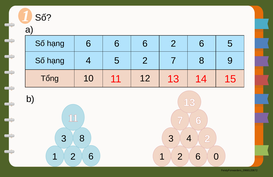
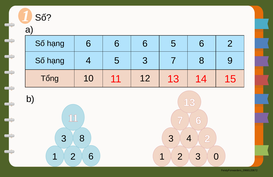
6 2: 2 -> 5
6 5: 5 -> 2
5 2: 2 -> 3
6 at (198, 157): 6 -> 3
